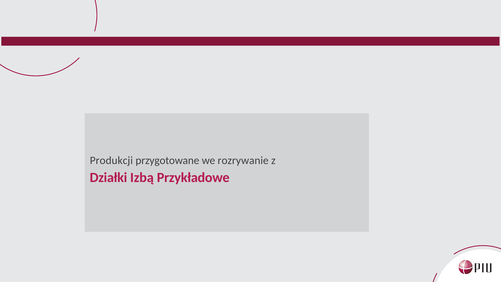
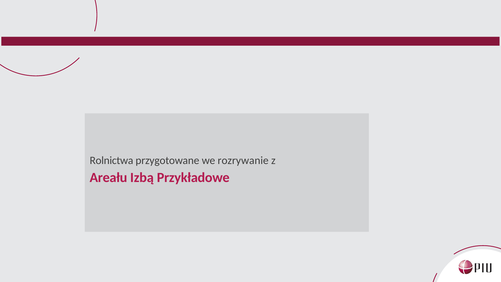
Produkcji: Produkcji -> Rolnictwa
Działki: Działki -> Areału
